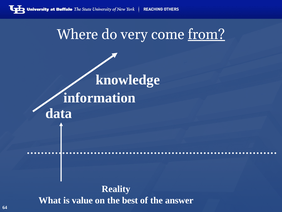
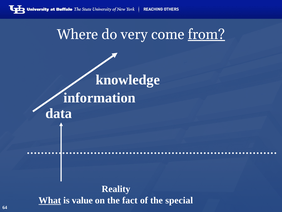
What underline: none -> present
best: best -> fact
answer: answer -> special
